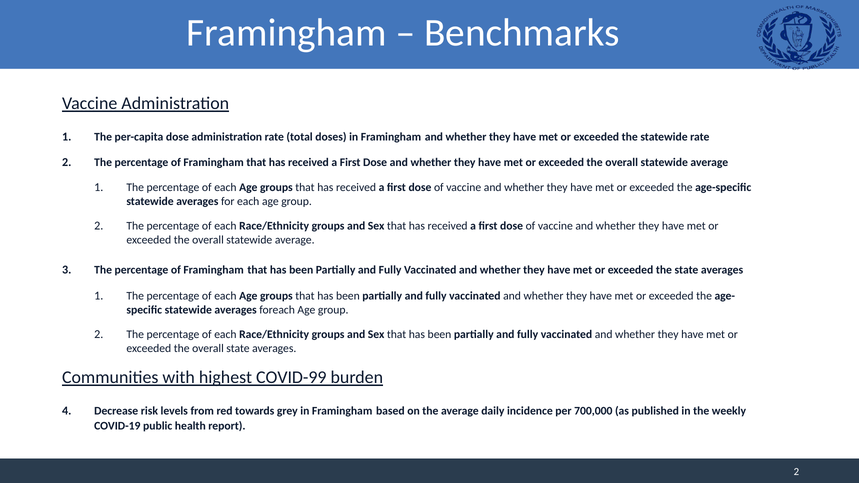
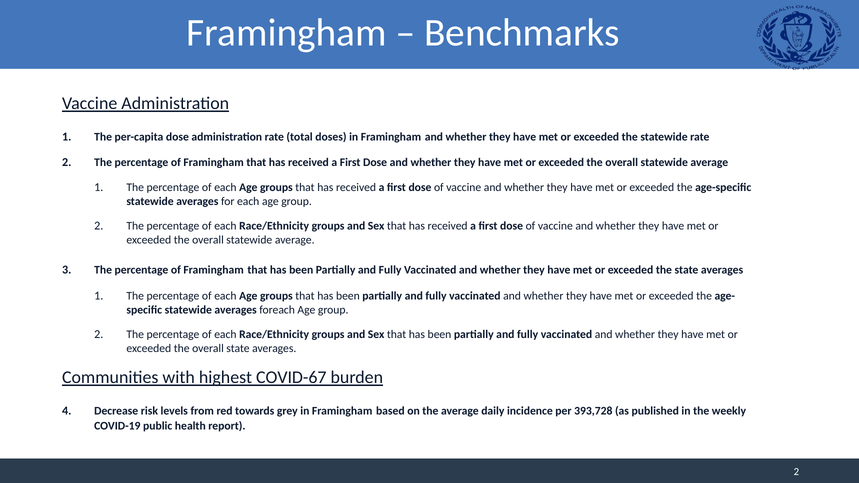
COVID-99: COVID-99 -> COVID-67
700,000: 700,000 -> 393,728
